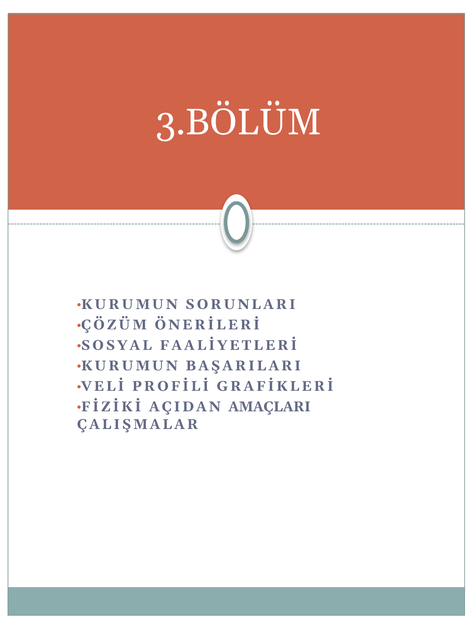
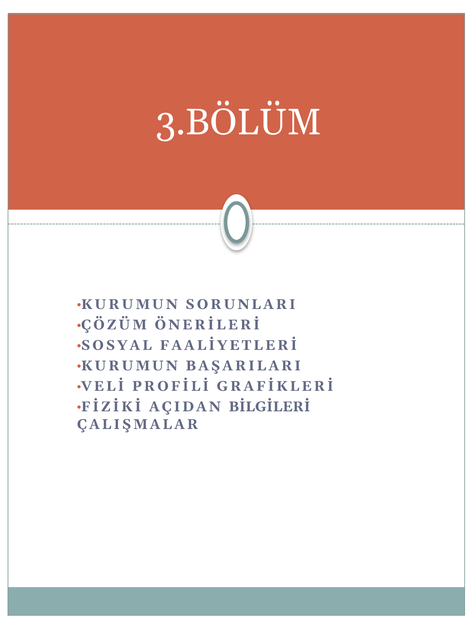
AMAÇLARI: AMAÇLARI -> BİLGİLERİ
